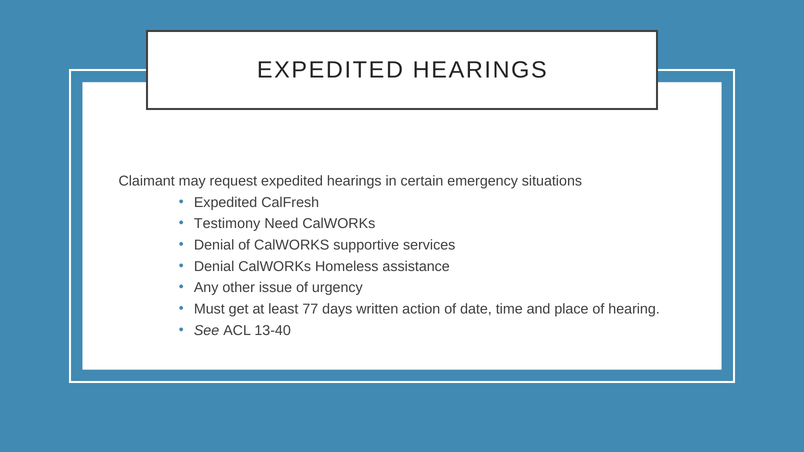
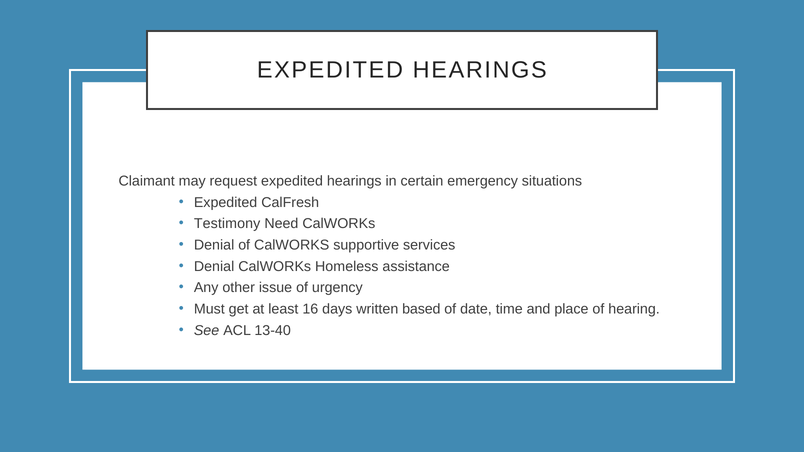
77: 77 -> 16
action: action -> based
